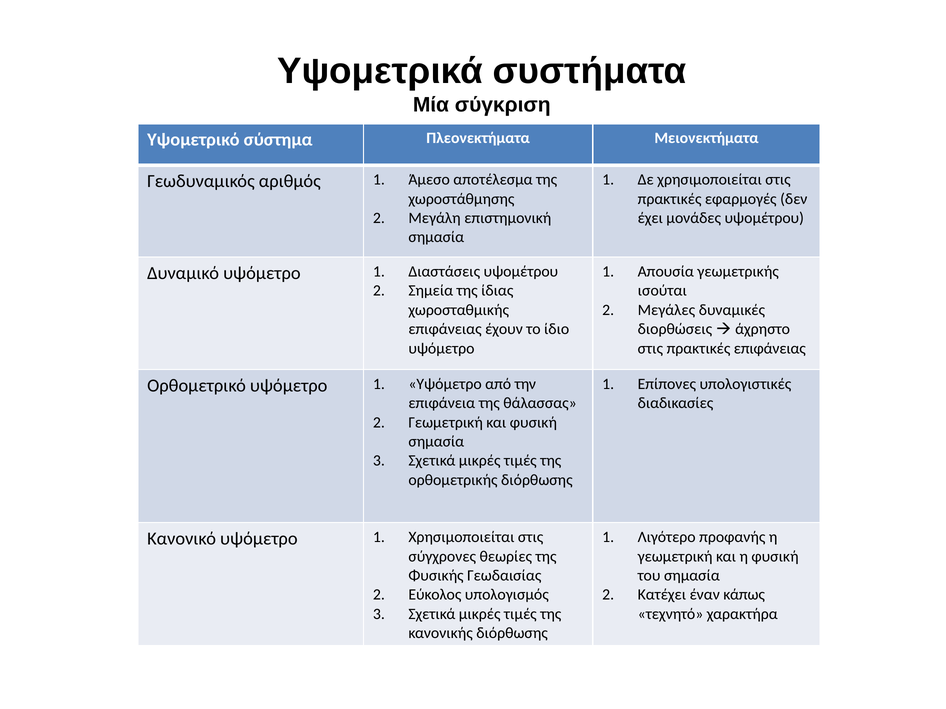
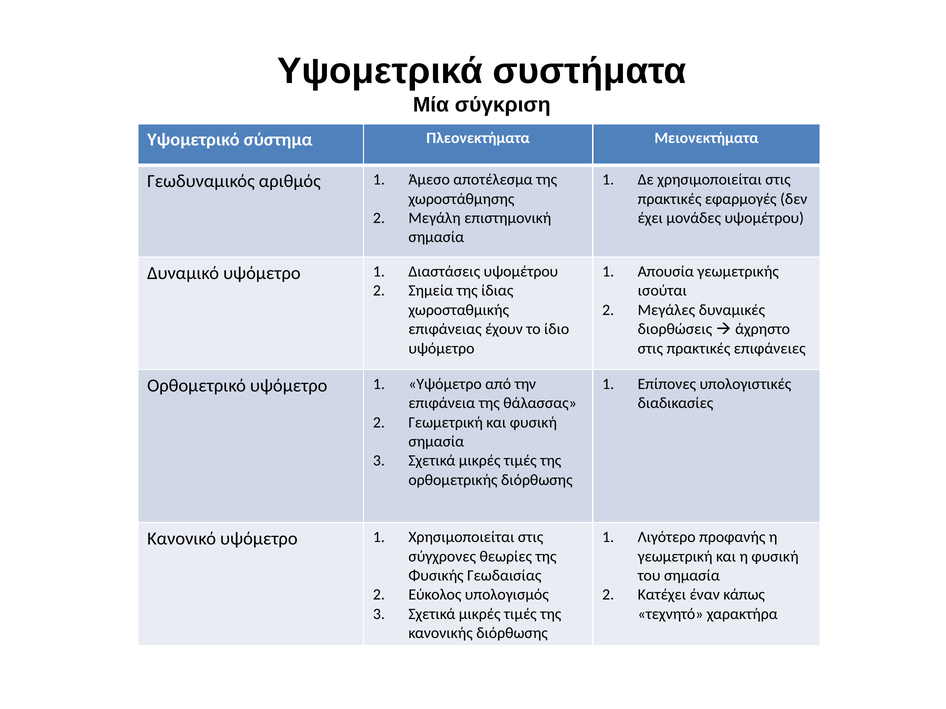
πρακτικές επιφάνειας: επιφάνειας -> επιφάνειες
